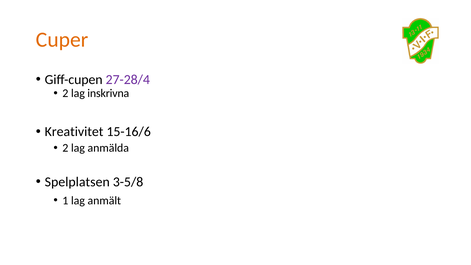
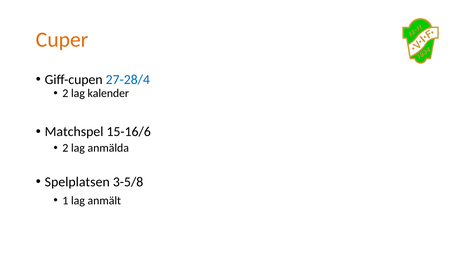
27-28/4 colour: purple -> blue
inskrivna: inskrivna -> kalender
Kreativitet: Kreativitet -> Matchspel
